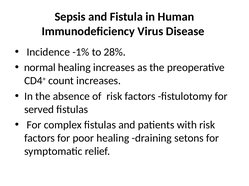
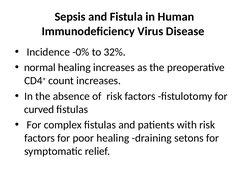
-1%: -1% -> -0%
28%: 28% -> 32%
served: served -> curved
